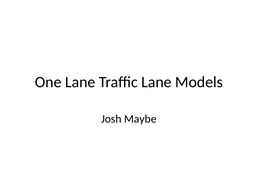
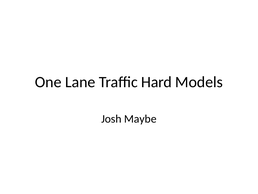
Traffic Lane: Lane -> Hard
